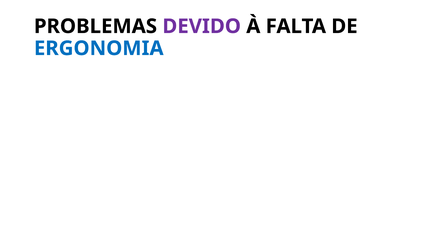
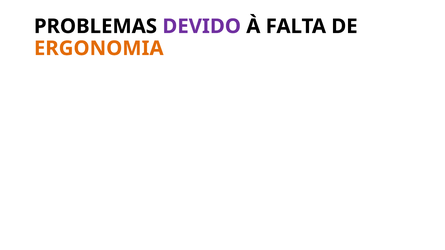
ERGONOMIA colour: blue -> orange
